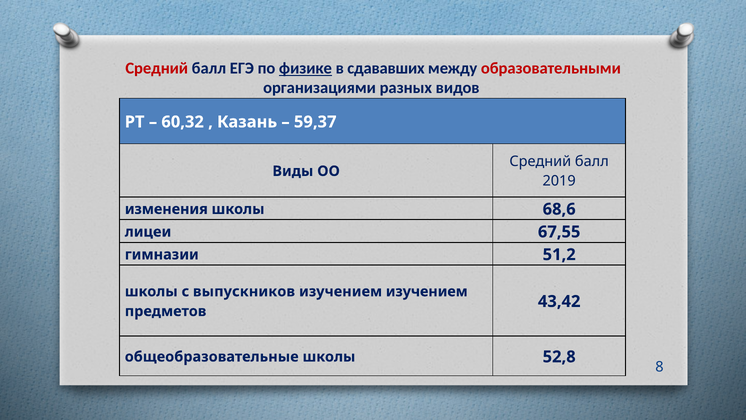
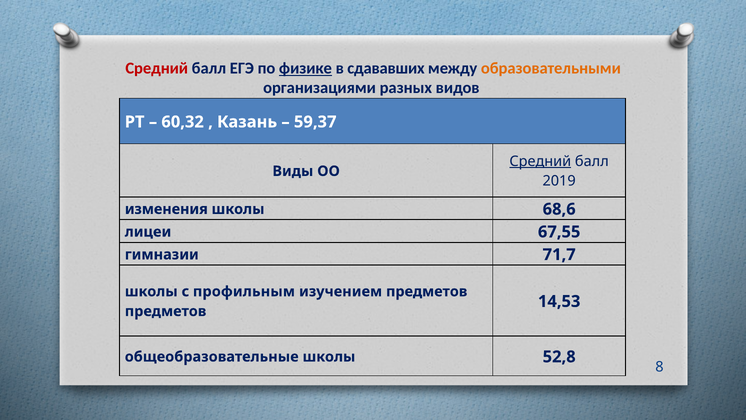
образовательными colour: red -> orange
Средний at (540, 161) underline: none -> present
51,2: 51,2 -> 71,7
выпускников: выпускников -> профильным
изучением изучением: изучением -> предметов
43,42: 43,42 -> 14,53
